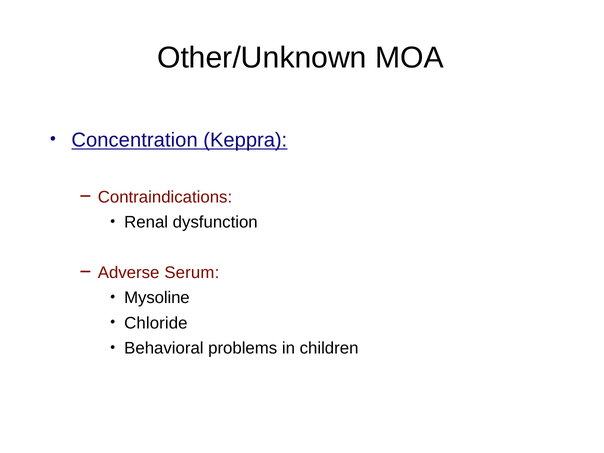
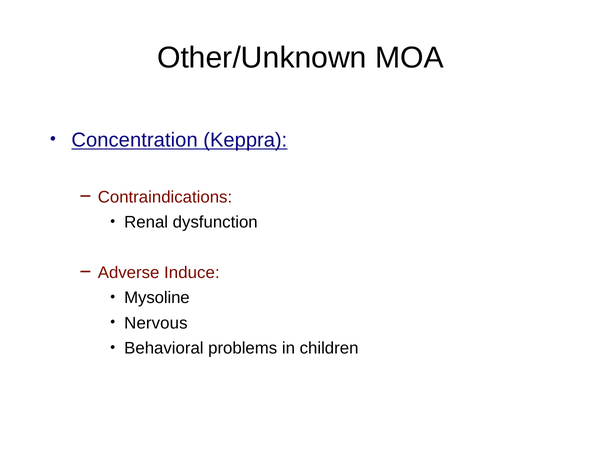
Serum: Serum -> Induce
Chloride: Chloride -> Nervous
